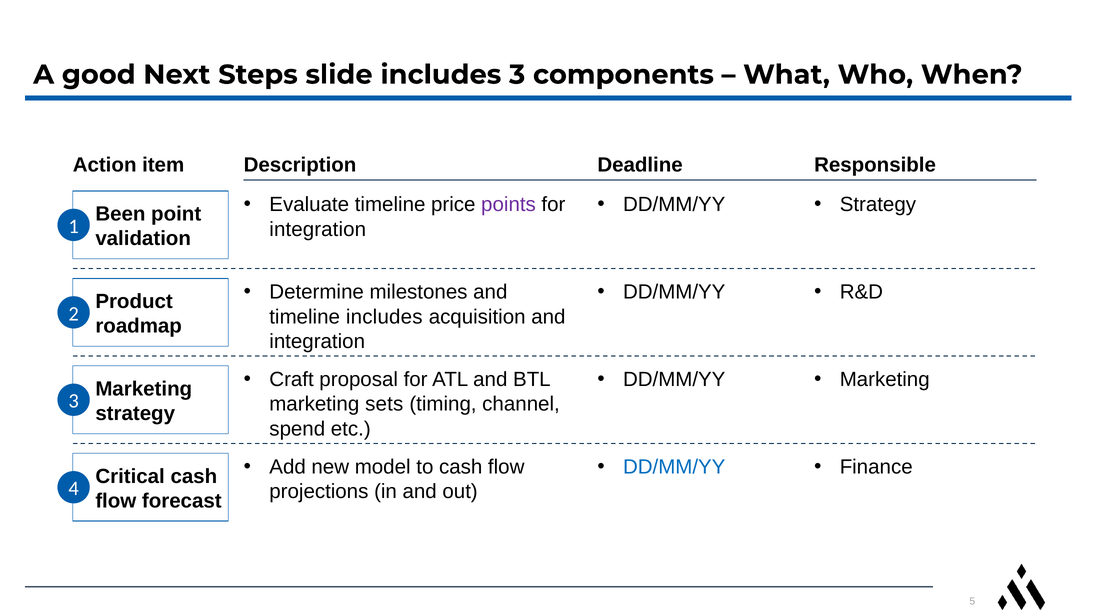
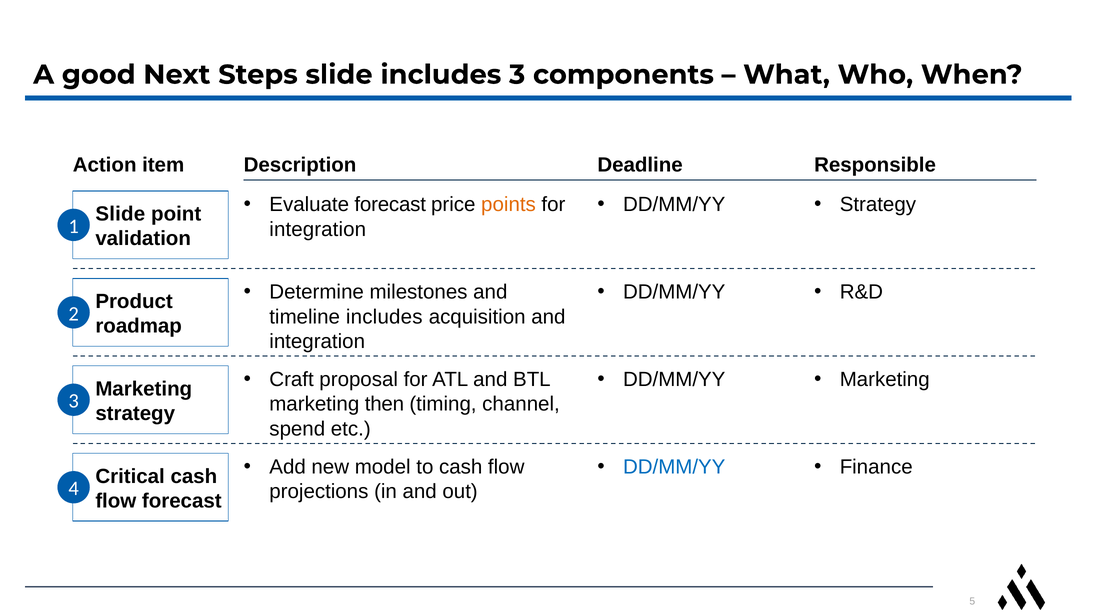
Evaluate timeline: timeline -> forecast
points colour: purple -> orange
Been at (120, 214): Been -> Slide
sets: sets -> then
